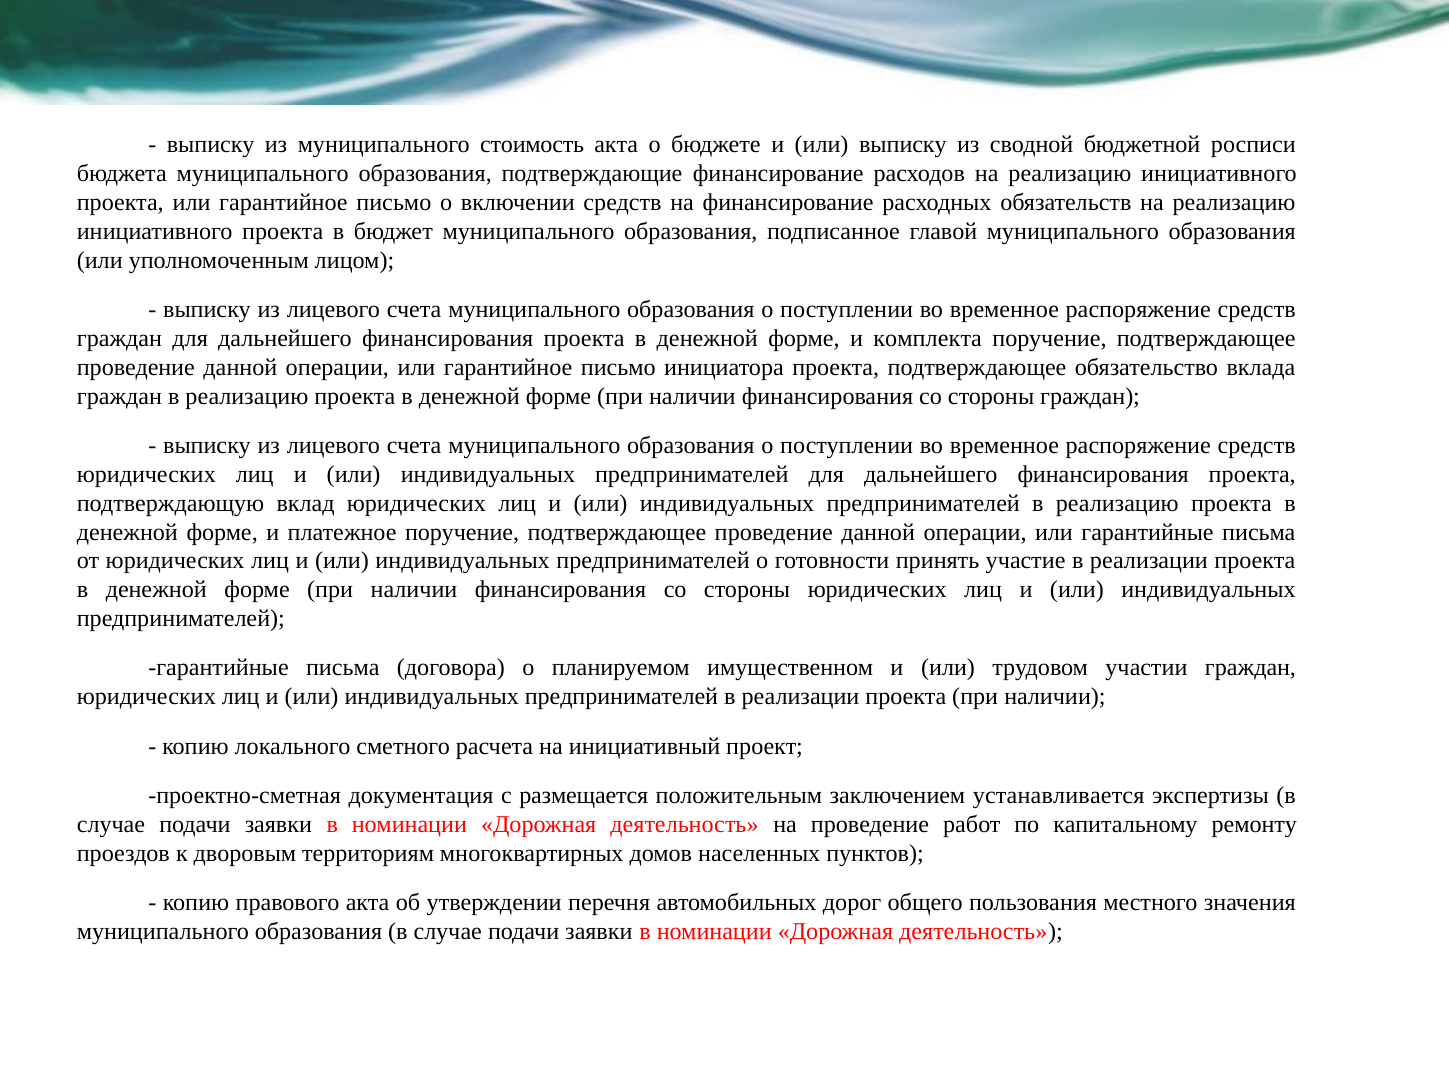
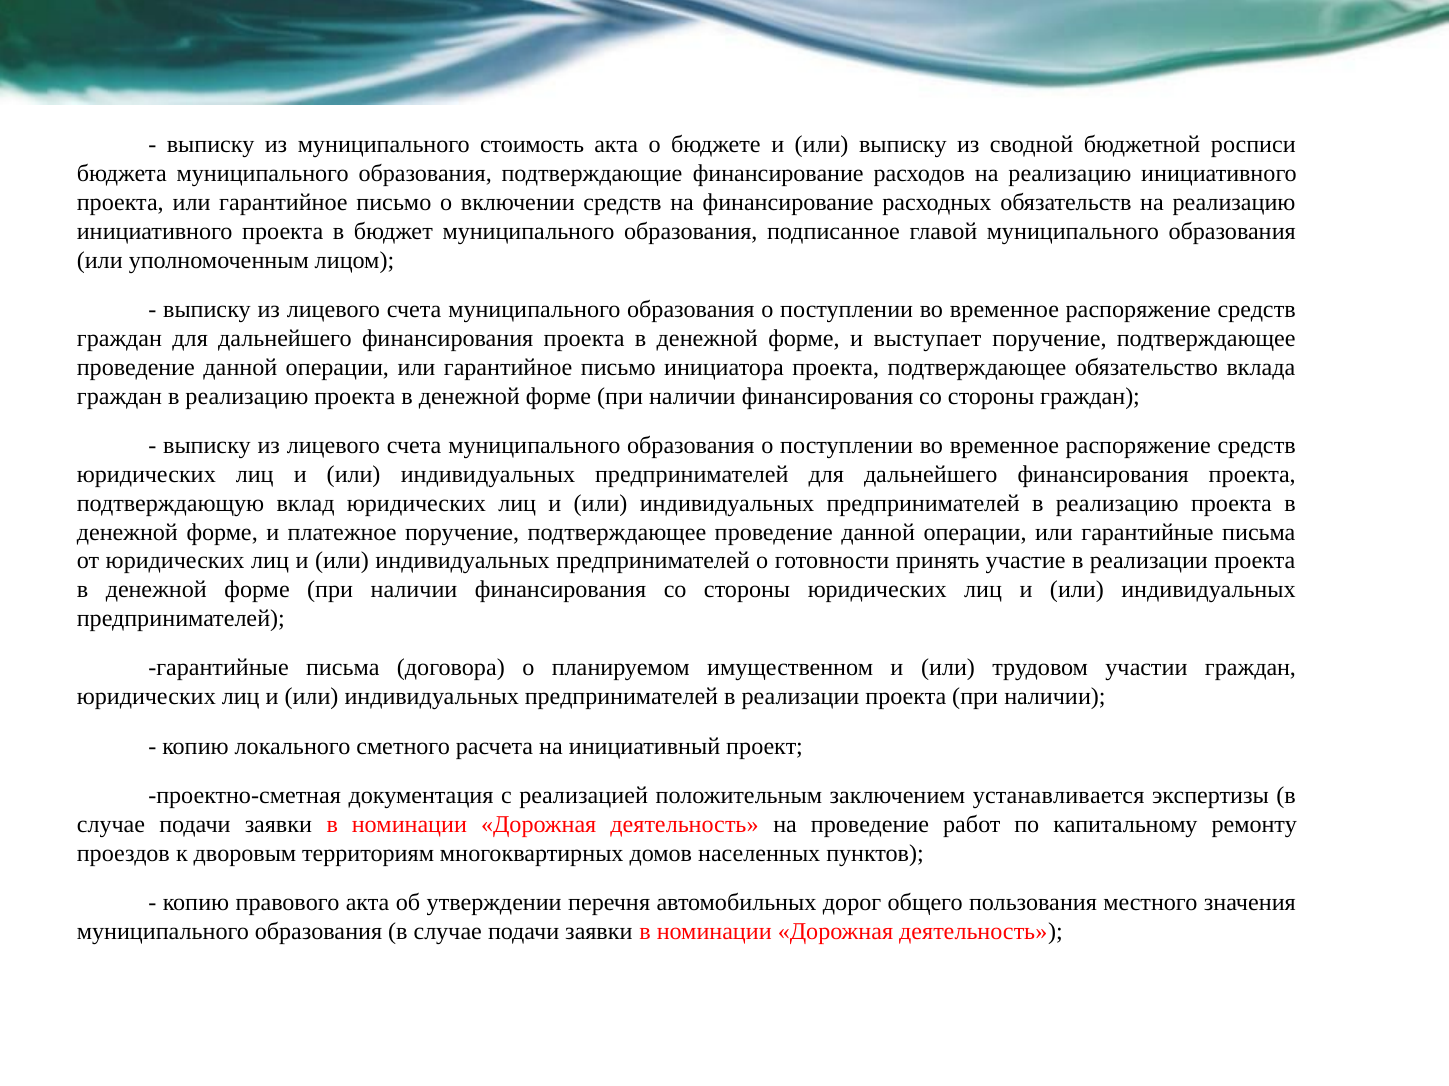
комплекта: комплекта -> выступает
размещается: размещается -> реализацией
